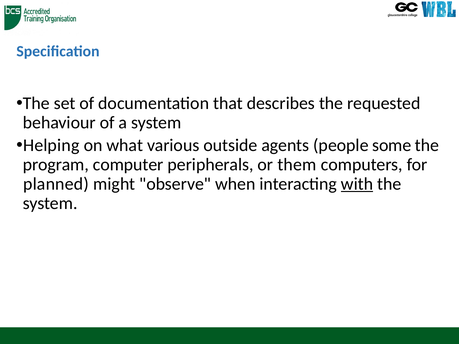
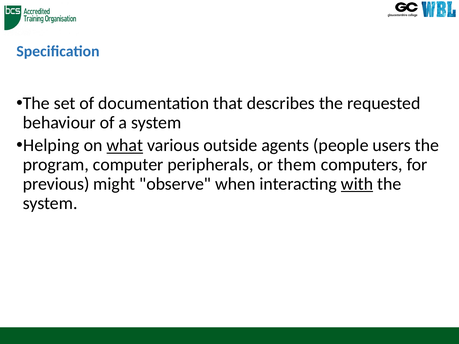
what underline: none -> present
some: some -> users
planned: planned -> previous
